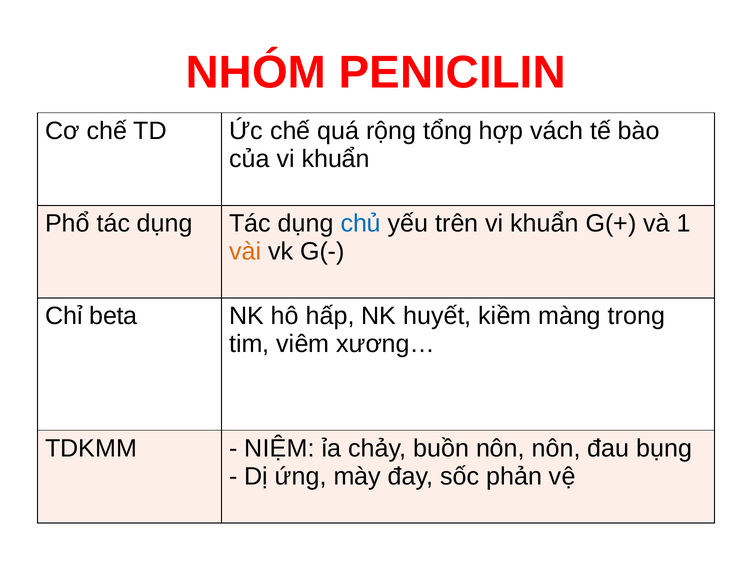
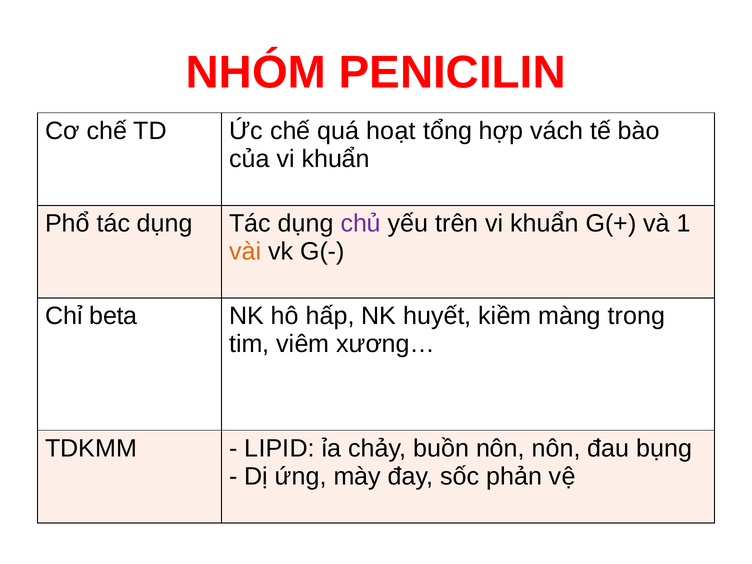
rộng: rộng -> hoạt
chủ colour: blue -> purple
NIỆM: NIỆM -> LIPID
